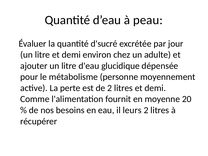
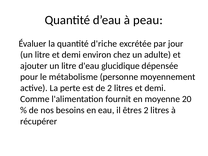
d'sucré: d'sucré -> d'riche
leurs: leurs -> êtres
